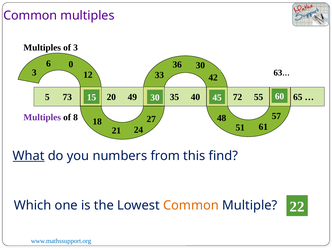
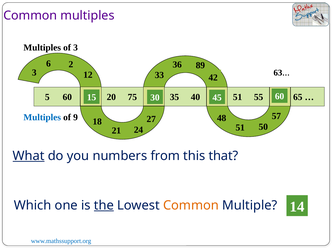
0: 0 -> 2
36 30: 30 -> 89
5 73: 73 -> 60
49: 49 -> 75
40 72: 72 -> 51
Multiples at (42, 117) colour: purple -> blue
8: 8 -> 9
61: 61 -> 50
find: find -> that
the underline: none -> present
22: 22 -> 14
